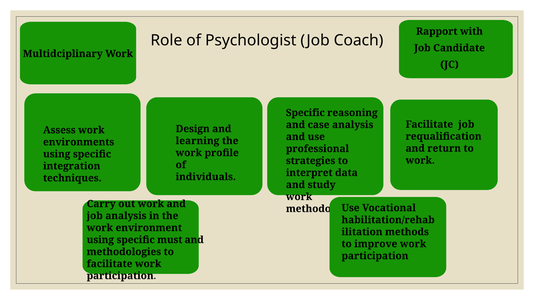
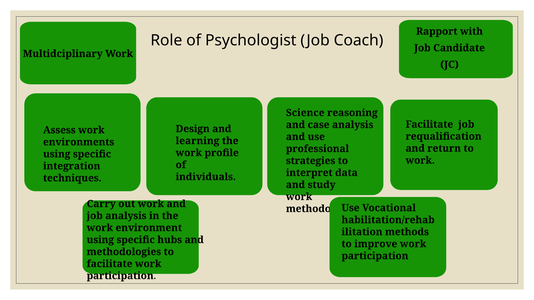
Specific at (305, 113): Specific -> Science
must: must -> hubs
